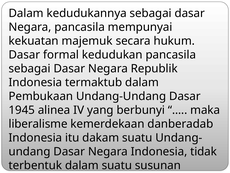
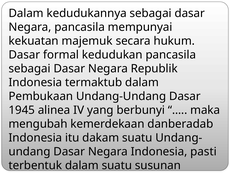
liberalisme: liberalisme -> mengubah
tidak: tidak -> pasti
